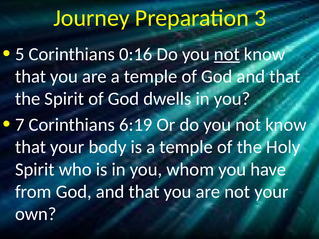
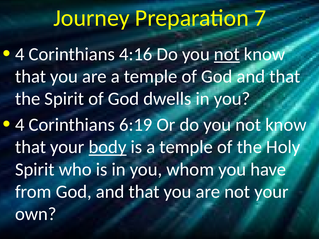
3: 3 -> 7
5 at (20, 54): 5 -> 4
0:16: 0:16 -> 4:16
7 at (20, 125): 7 -> 4
body underline: none -> present
